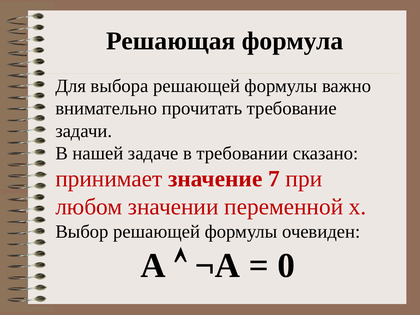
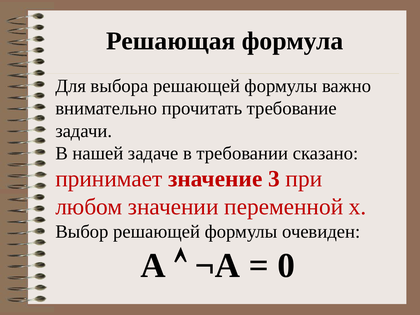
7: 7 -> 3
